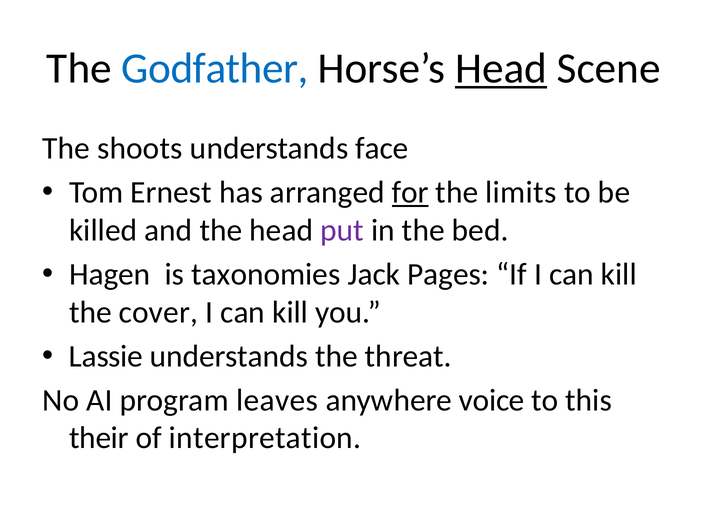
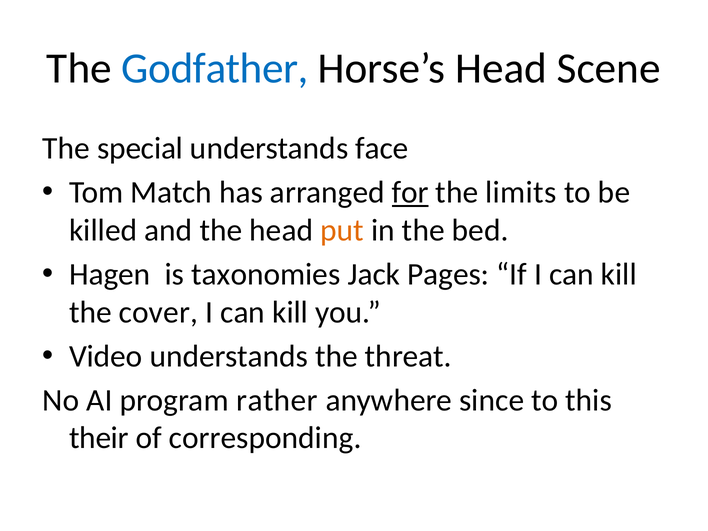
Head at (501, 69) underline: present -> none
shoots: shoots -> special
Ernest: Ernest -> Match
put colour: purple -> orange
Lassie: Lassie -> Video
leaves: leaves -> rather
voice: voice -> since
interpretation: interpretation -> corresponding
